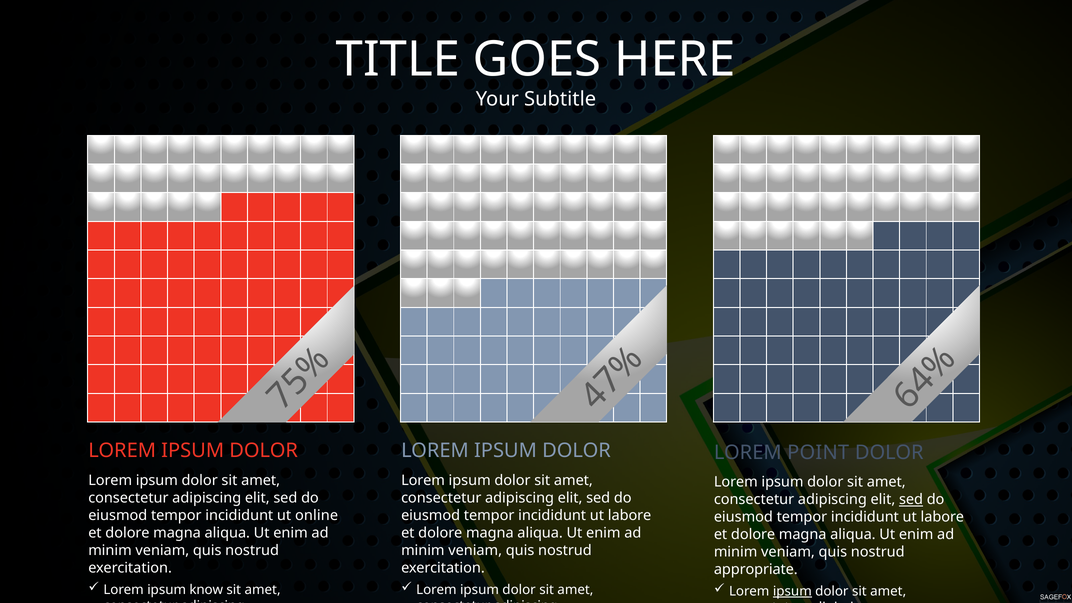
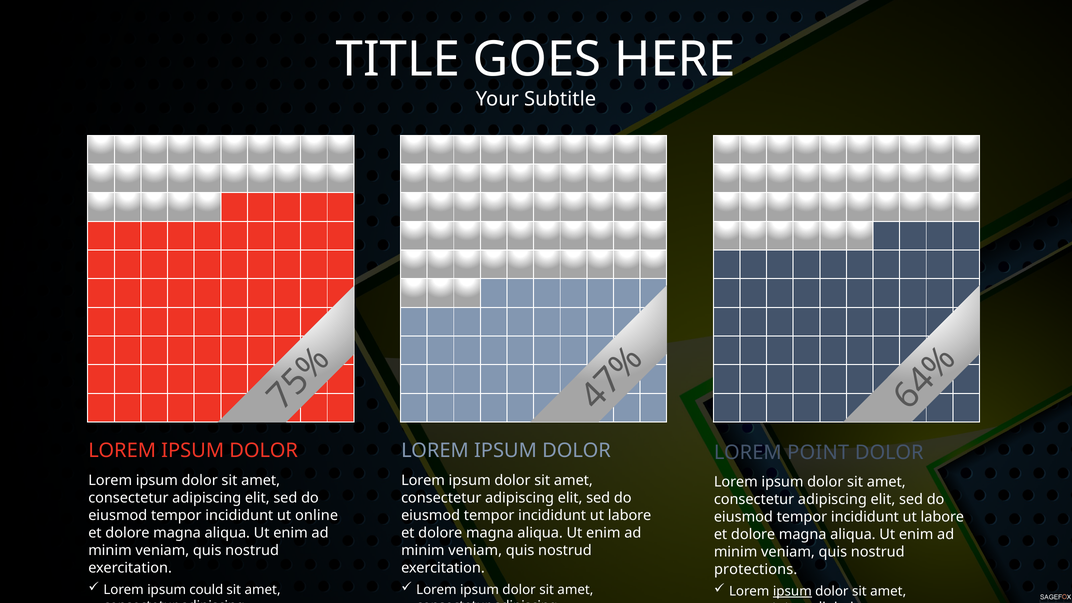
sed at (911, 500) underline: present -> none
appropriate: appropriate -> protections
know: know -> could
